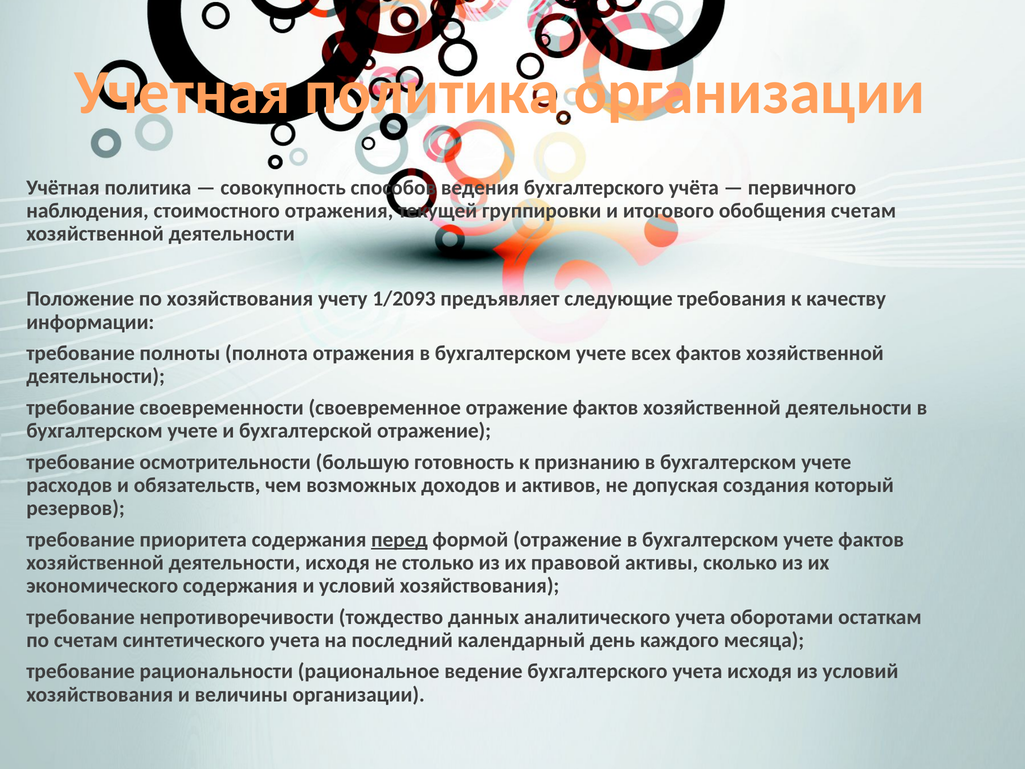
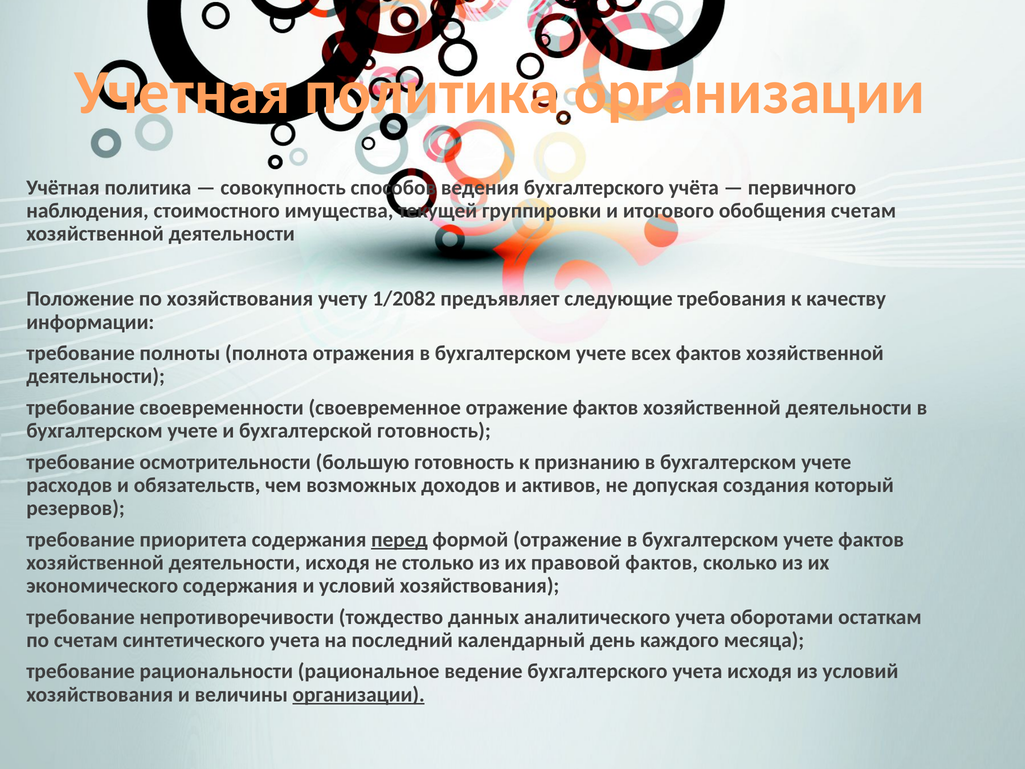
стоимостного отражения: отражения -> имущества
1/2093: 1/2093 -> 1/2082
бухгалтерской отражение: отражение -> готовность
правовой активы: активы -> фактов
организации at (359, 694) underline: none -> present
